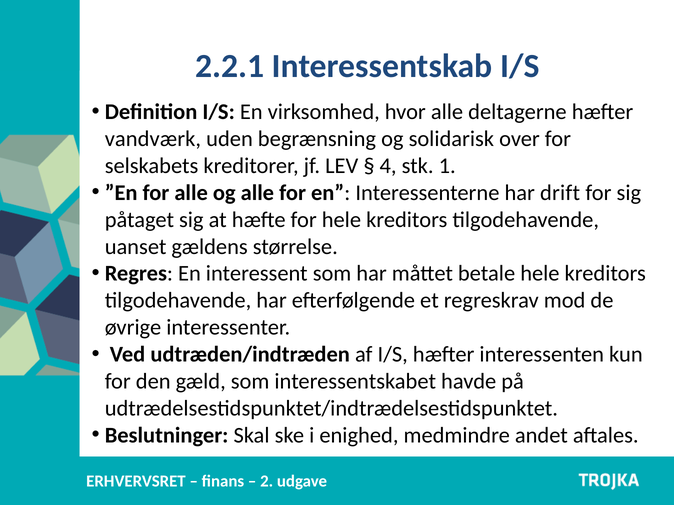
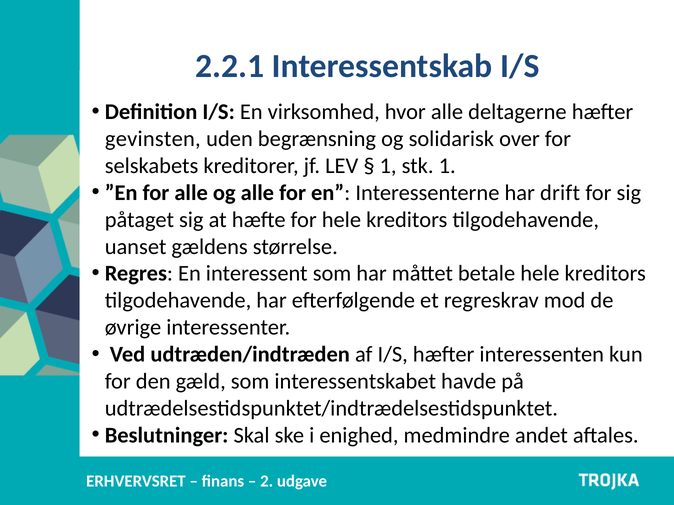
vandværk: vandværk -> gevinsten
4 at (388, 166): 4 -> 1
